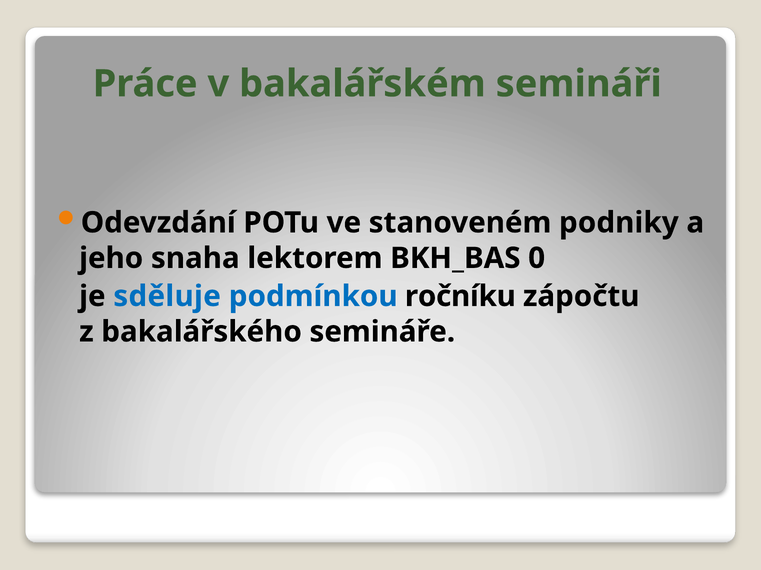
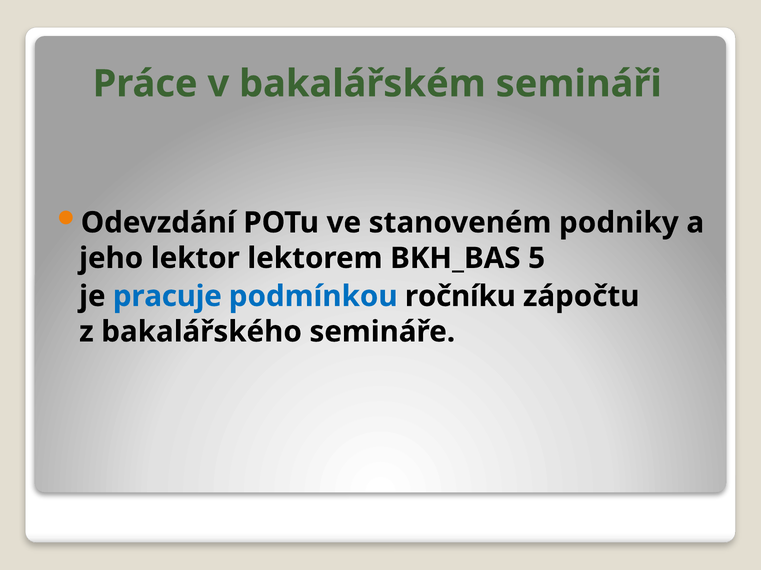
snaha: snaha -> lektor
0: 0 -> 5
sděluje: sděluje -> pracuje
